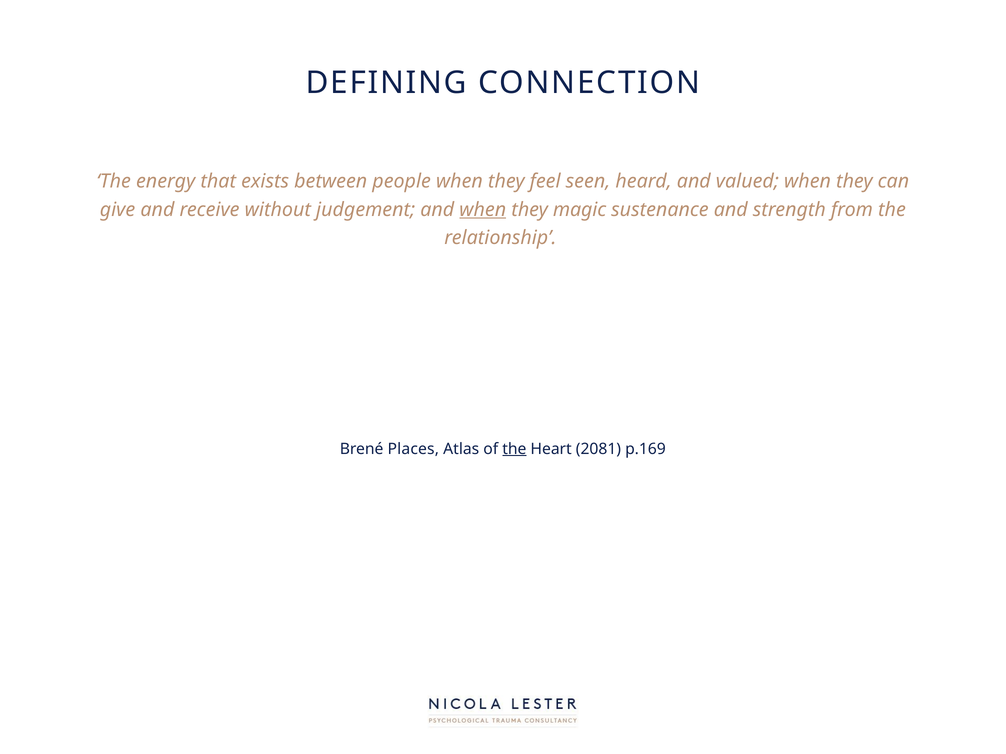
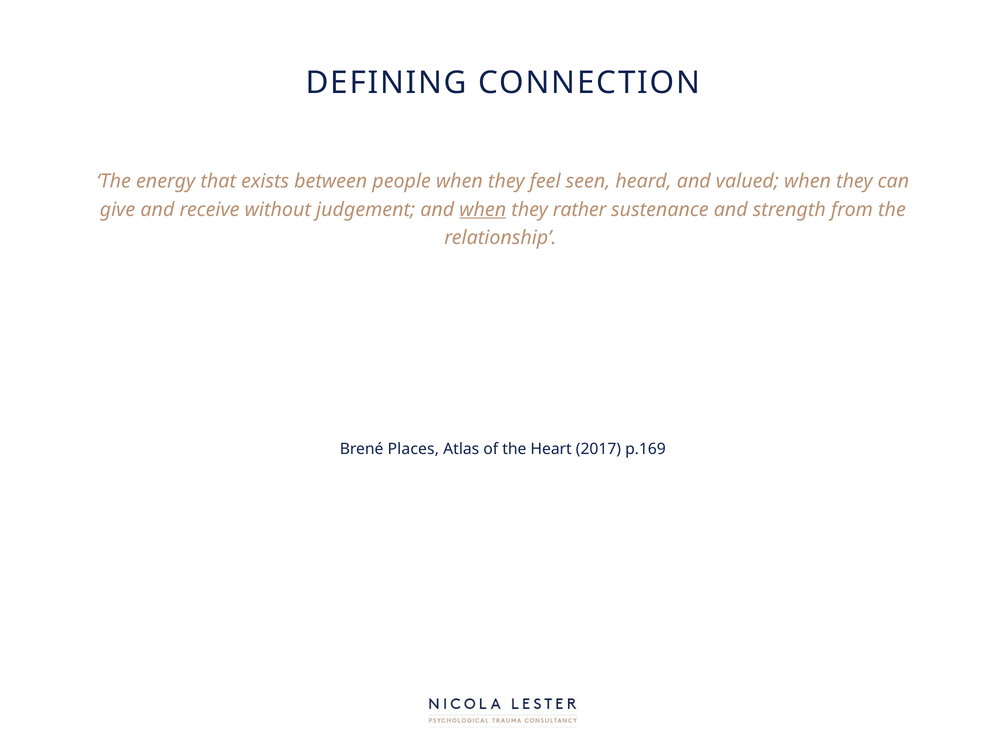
magic: magic -> rather
the at (514, 449) underline: present -> none
2081: 2081 -> 2017
